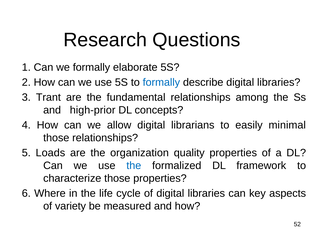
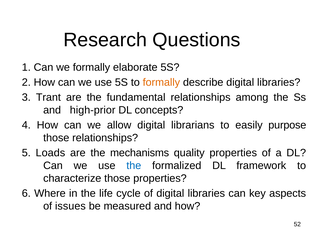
formally at (161, 82) colour: blue -> orange
minimal: minimal -> purpose
organization: organization -> mechanisms
variety: variety -> issues
